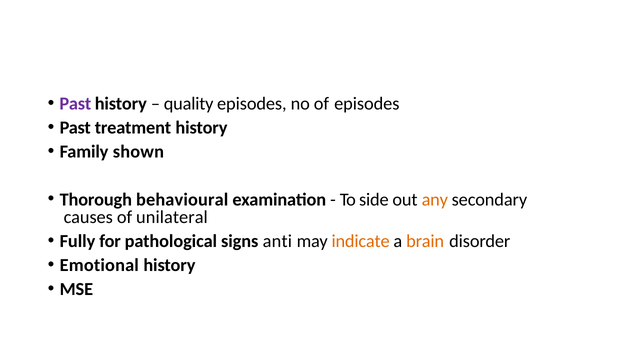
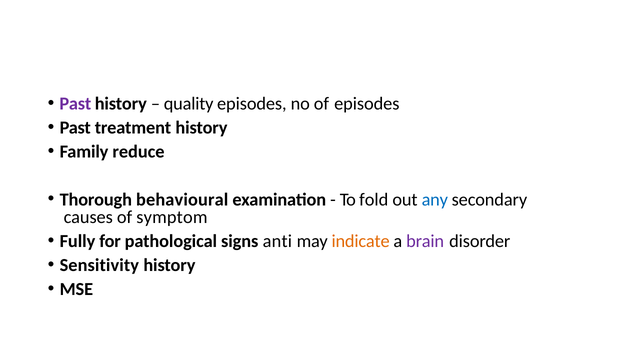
shown: shown -> reduce
side: side -> fold
any colour: orange -> blue
unilateral: unilateral -> symptom
brain colour: orange -> purple
Emotional: Emotional -> Sensitivity
